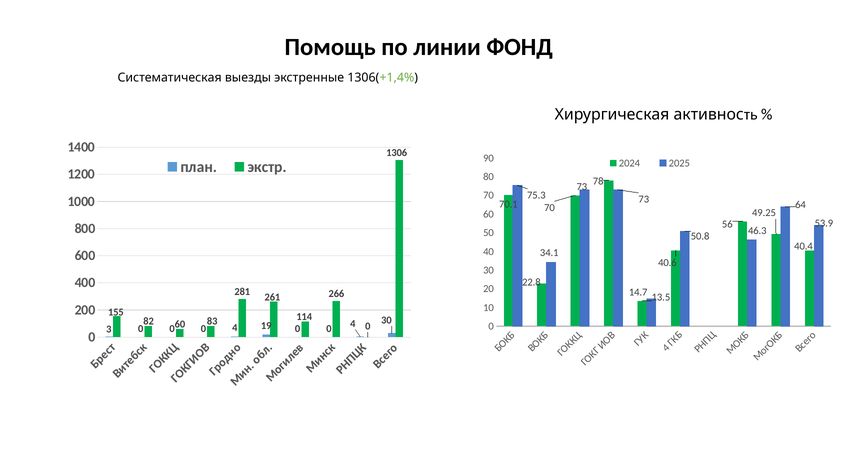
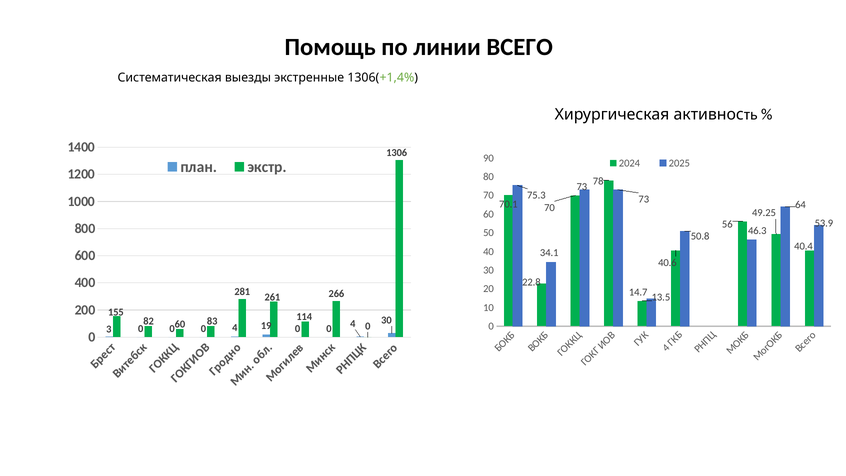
ФОНД: ФОНД -> ВСЕГО
